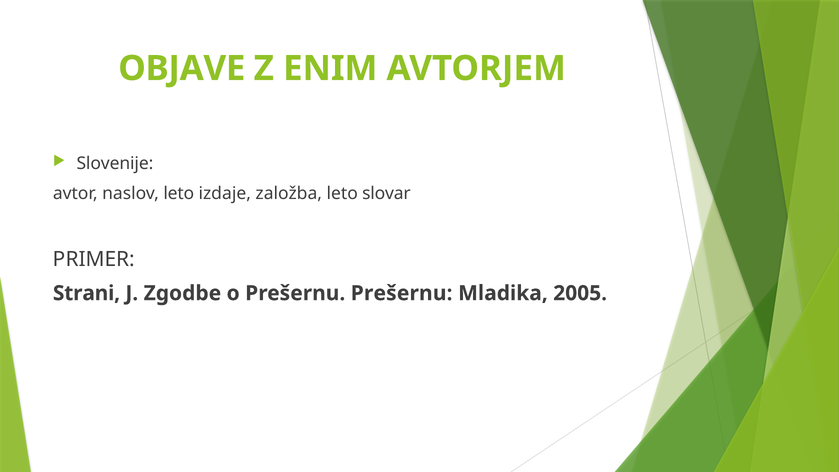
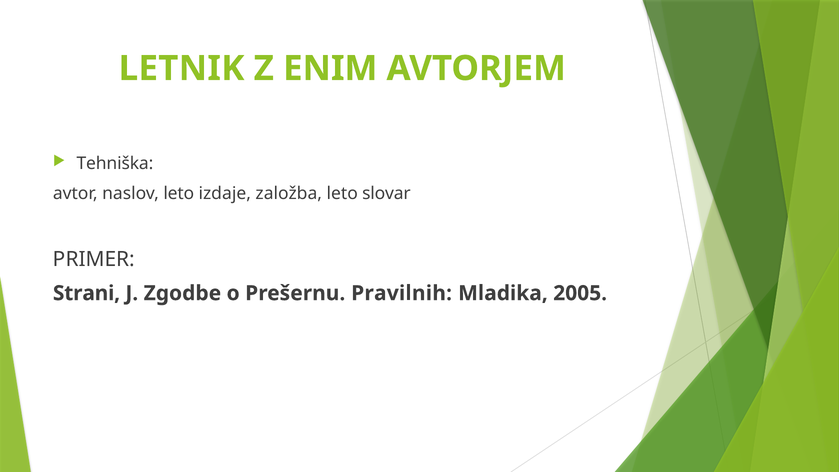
OBJAVE: OBJAVE -> LETNIK
Slovenije: Slovenije -> Tehniška
Prešernu Prešernu: Prešernu -> Pravilnih
